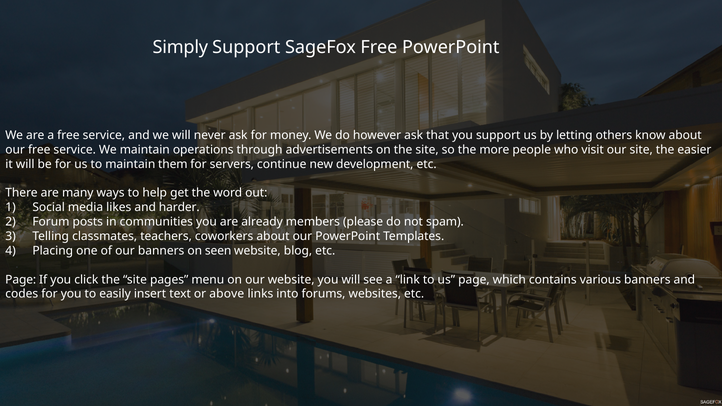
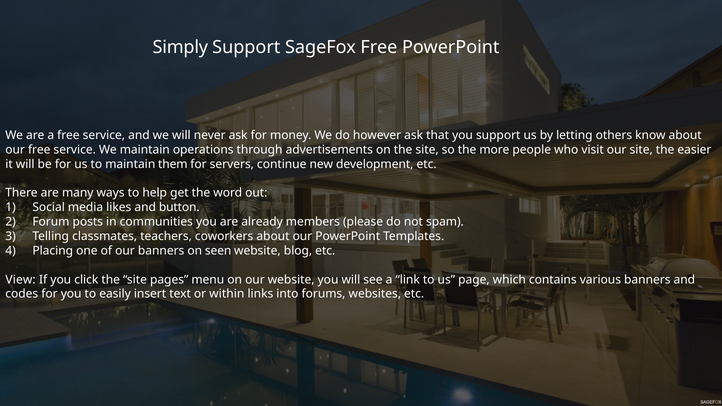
harder: harder -> button
Page at (21, 280): Page -> View
above: above -> within
